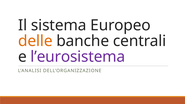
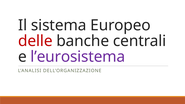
delle colour: orange -> red
